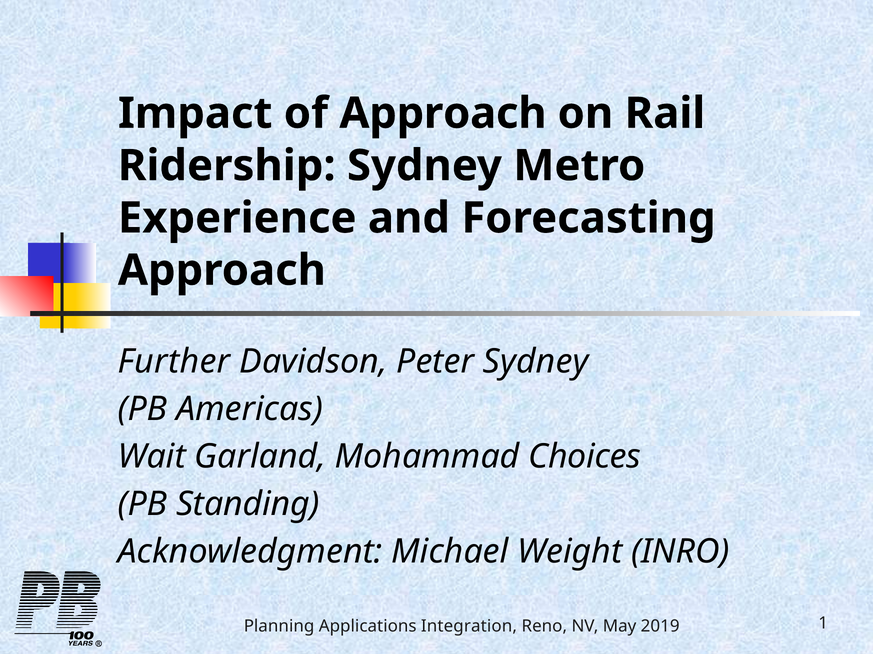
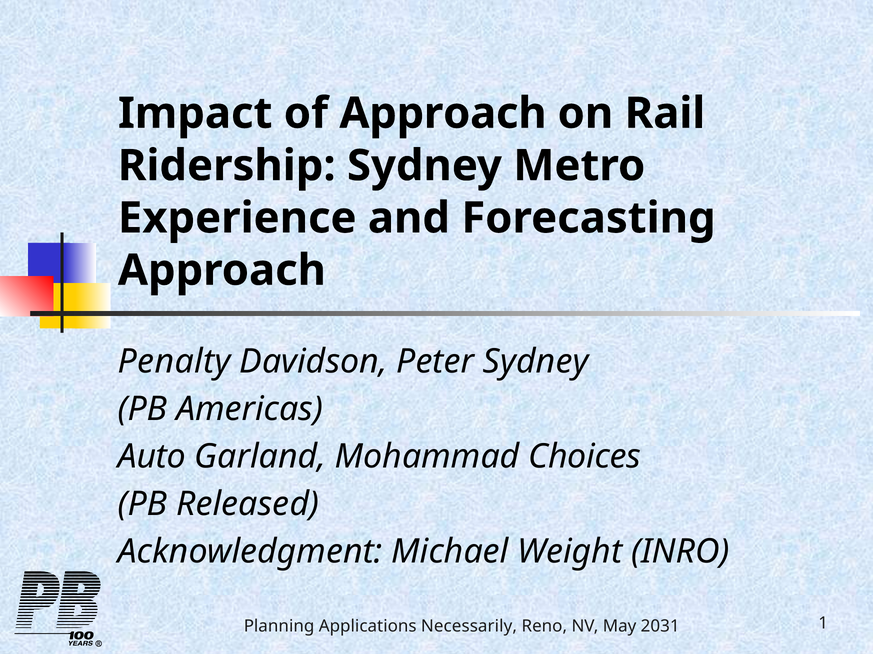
Further: Further -> Penalty
Wait: Wait -> Auto
Standing: Standing -> Released
Integration: Integration -> Necessarily
2019: 2019 -> 2031
